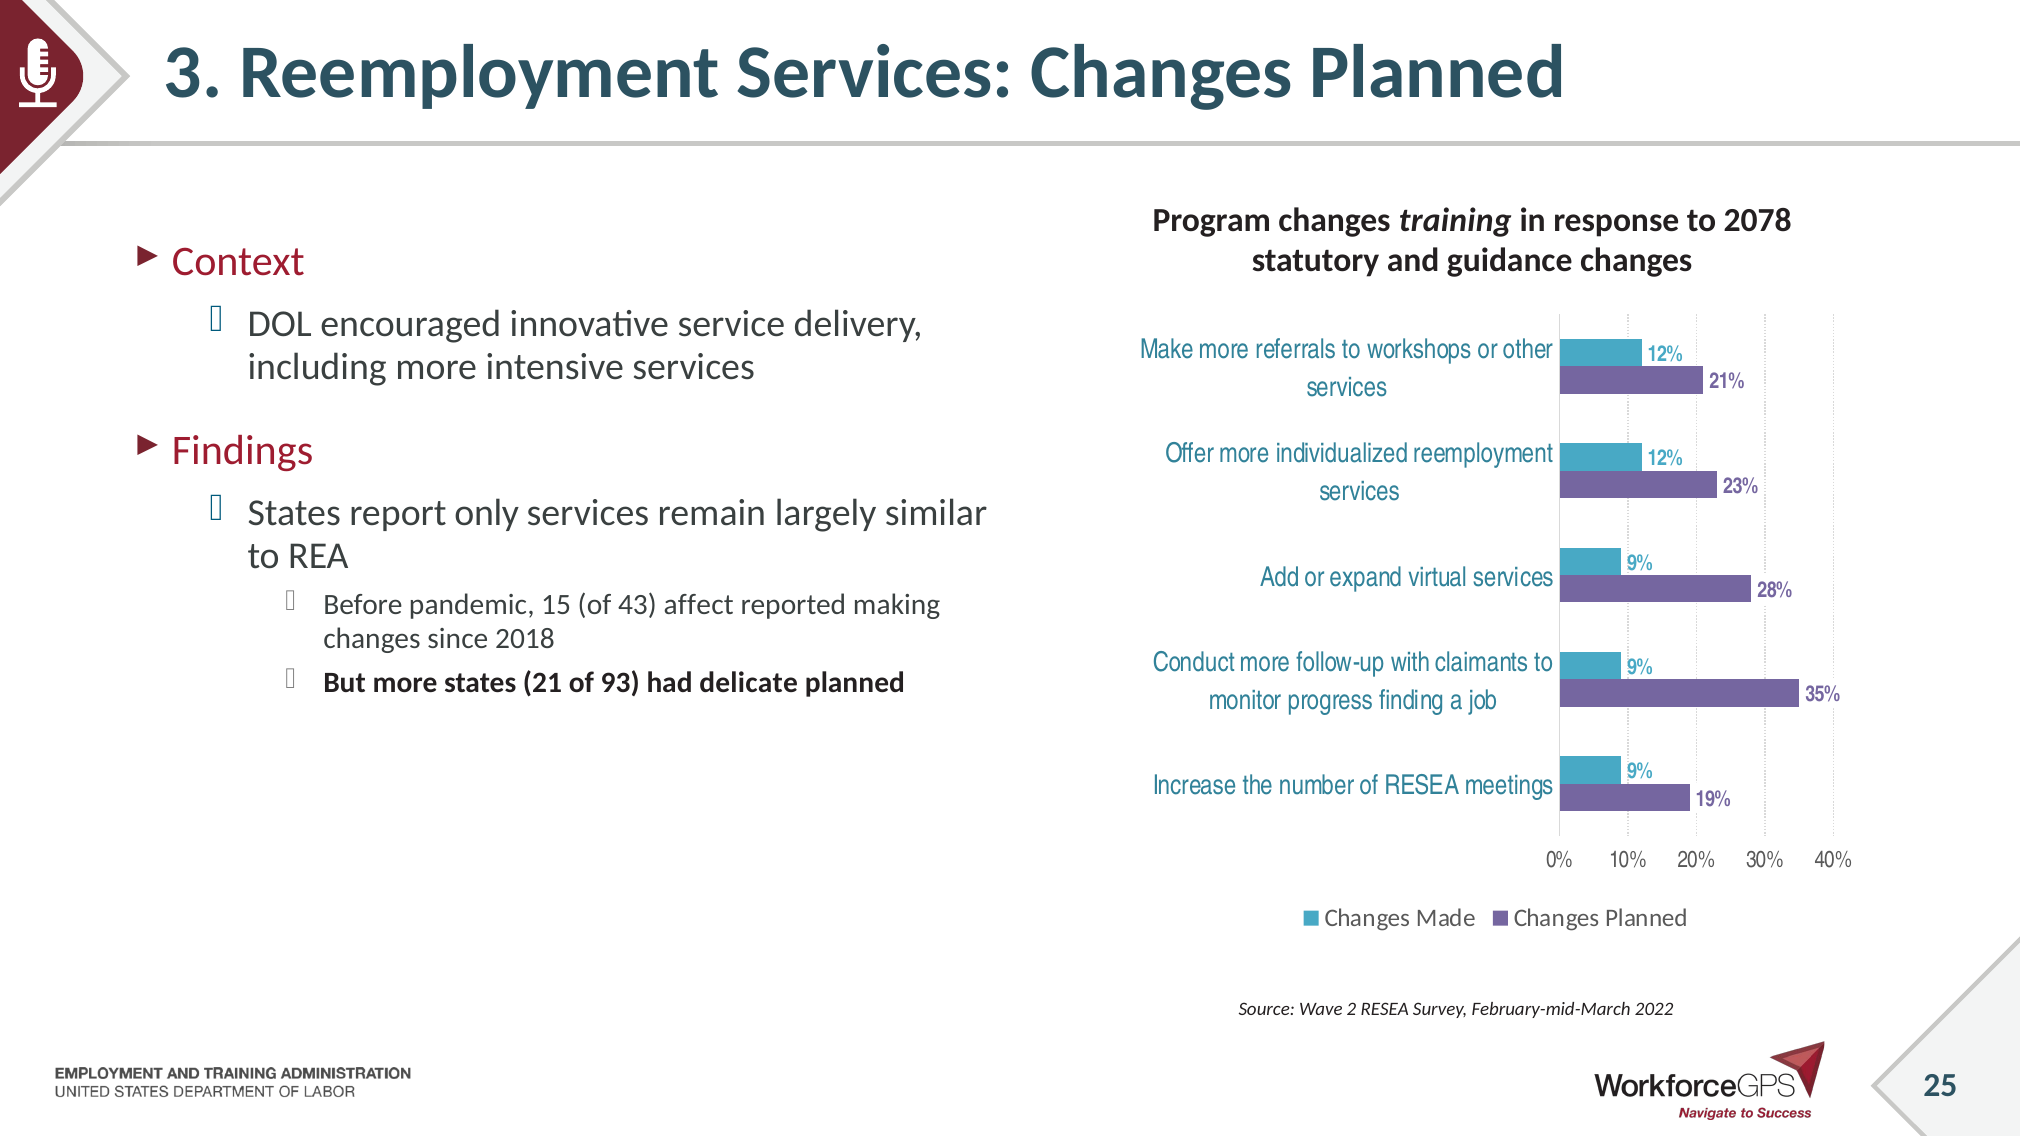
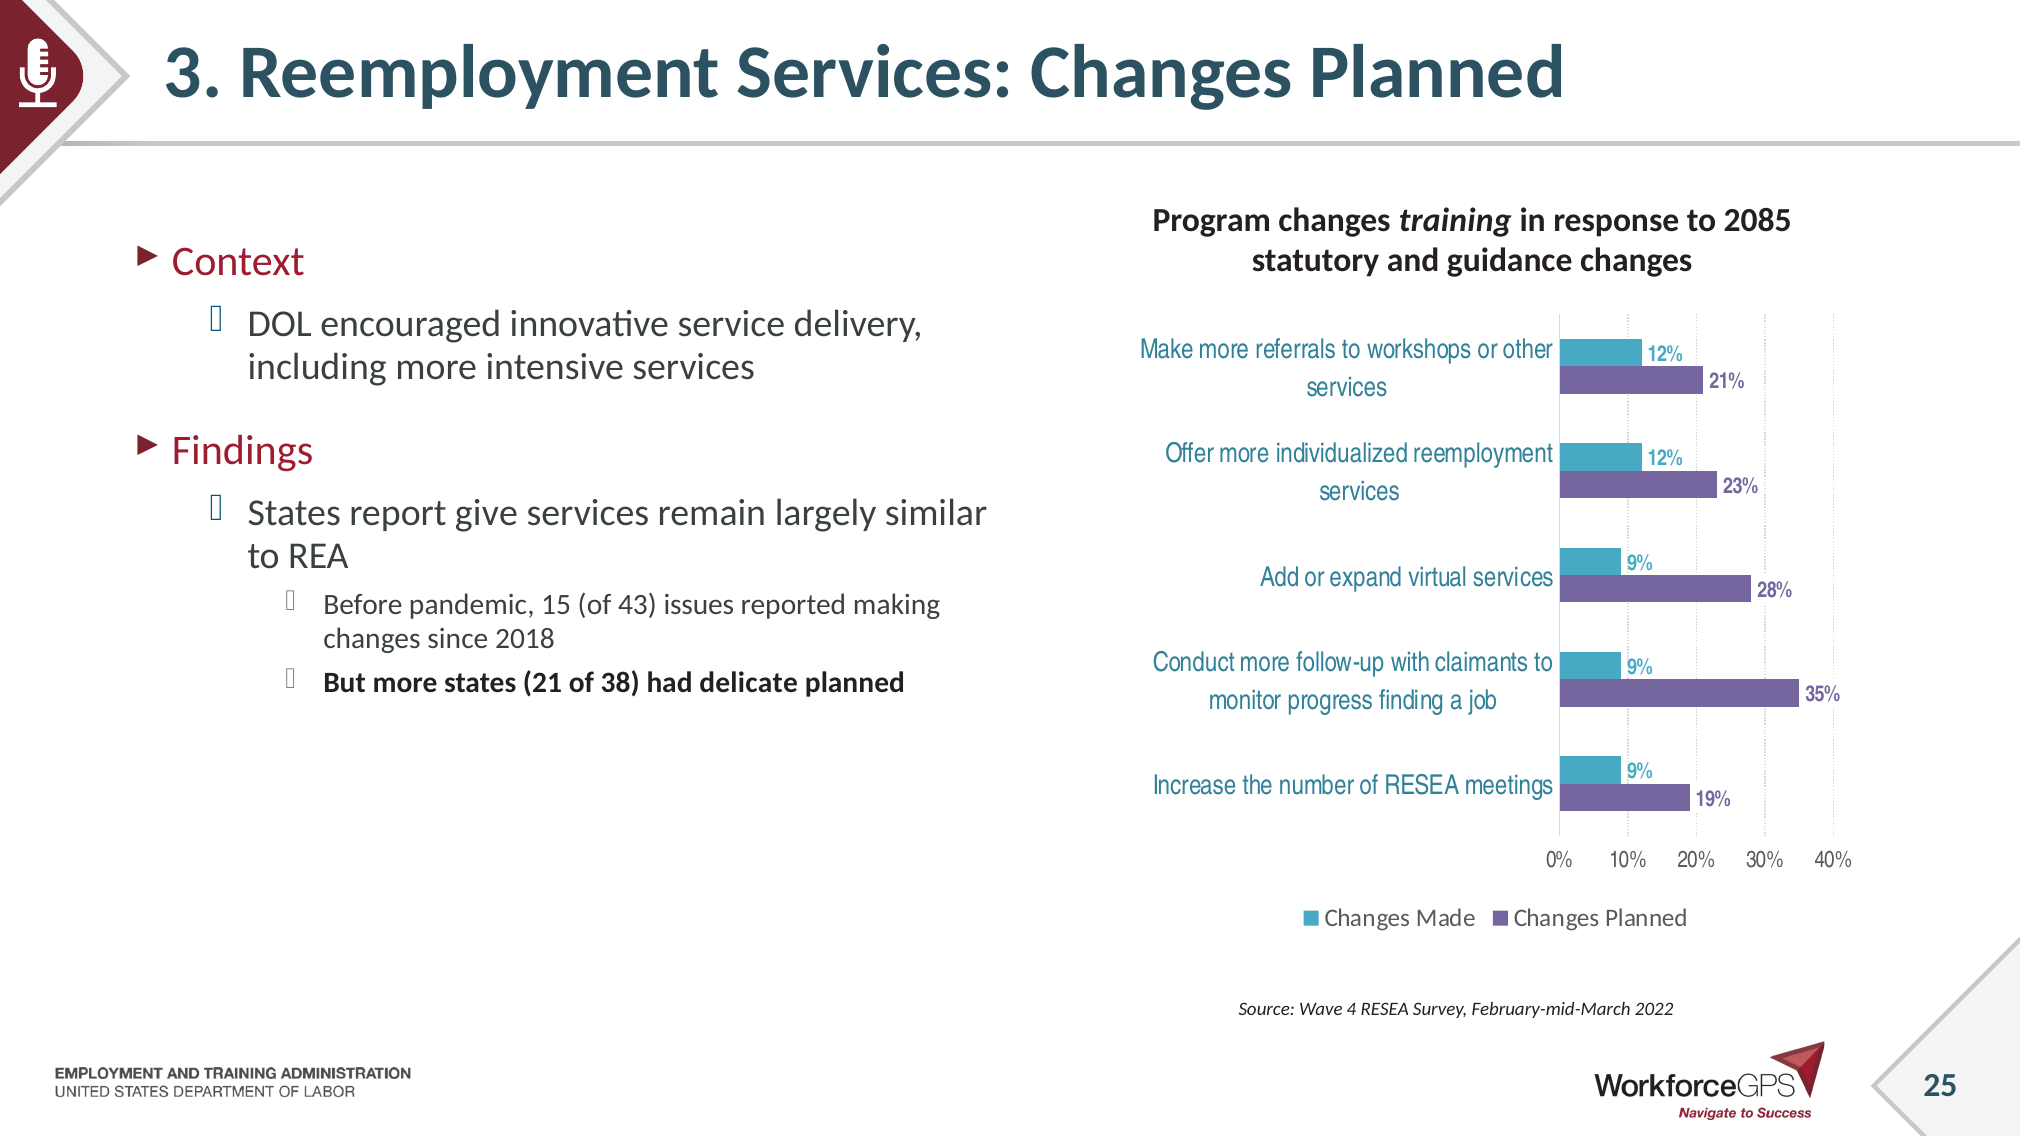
2078: 2078 -> 2085
only: only -> give
affect: affect -> issues
93: 93 -> 38
2: 2 -> 4
